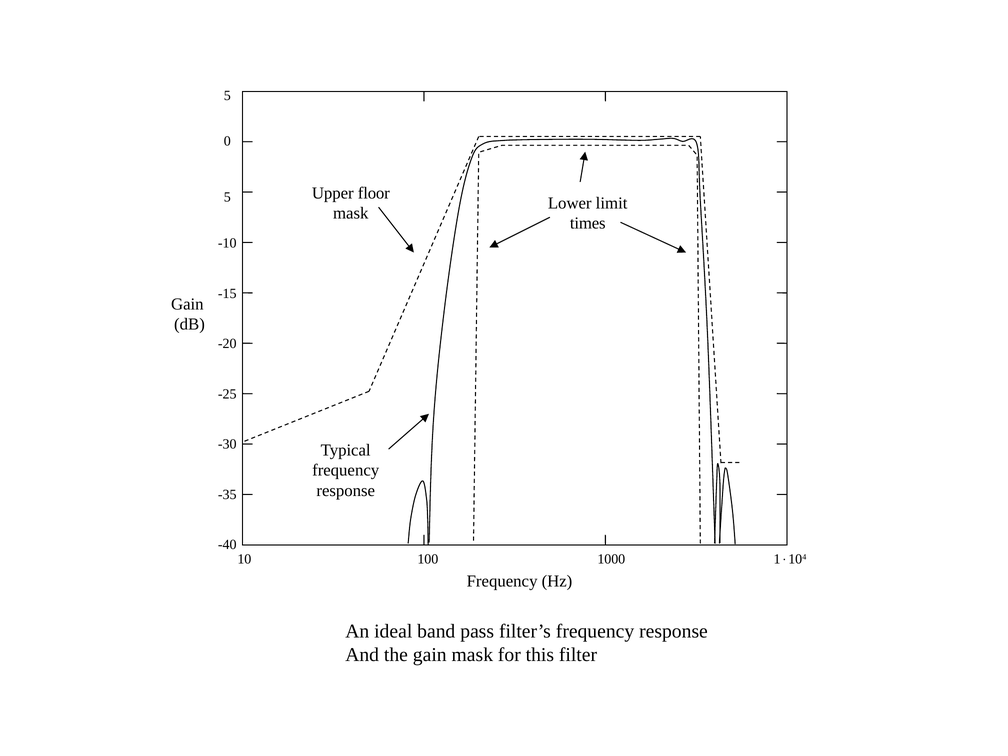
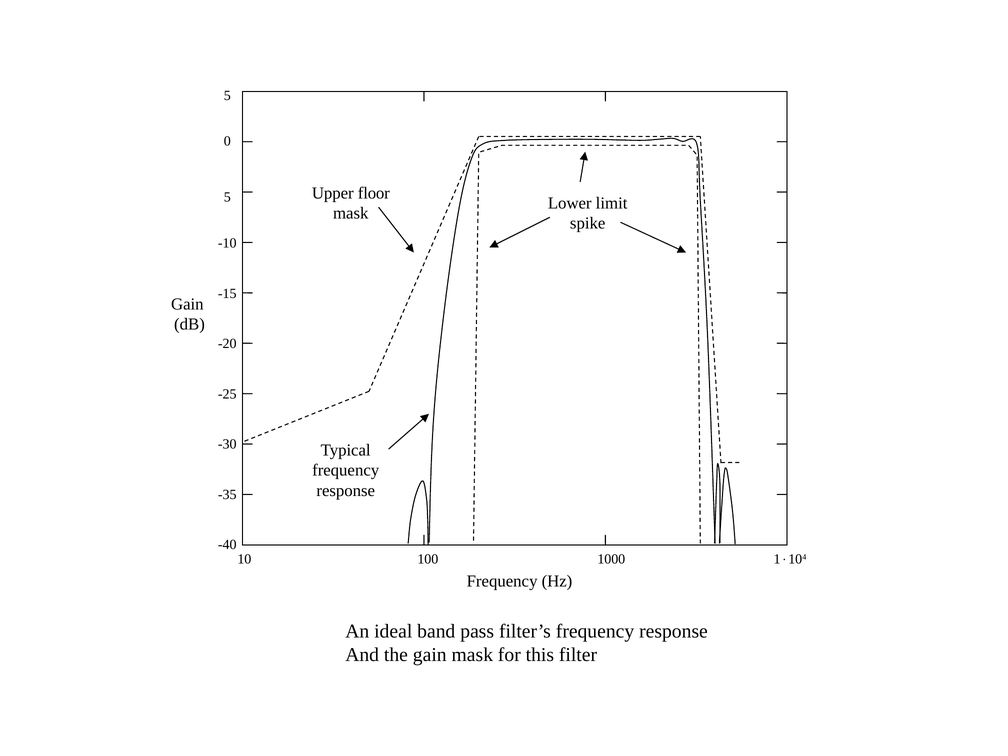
times: times -> spike
